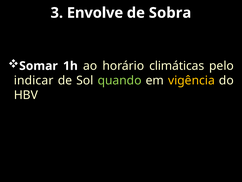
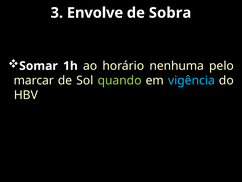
climáticas: climáticas -> nenhuma
indicar: indicar -> marcar
vigência colour: yellow -> light blue
